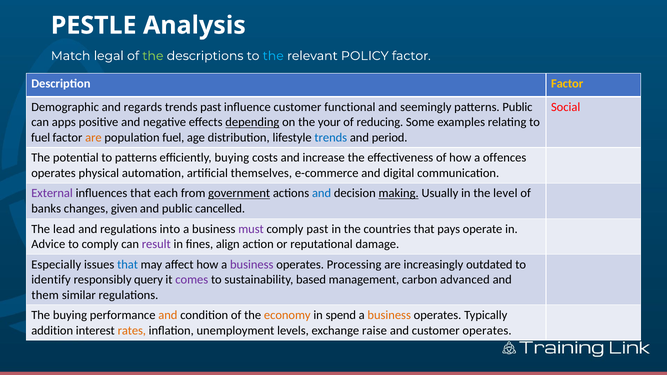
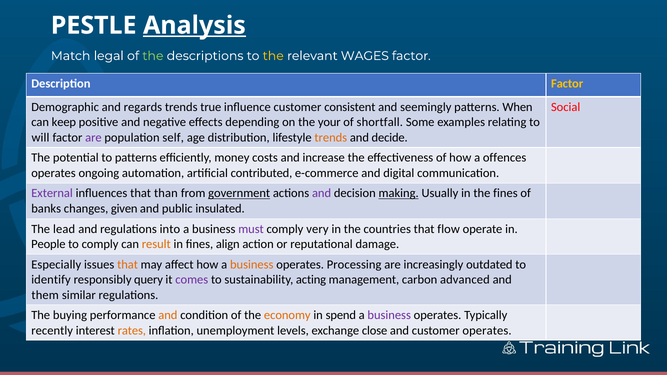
Analysis underline: none -> present
the at (273, 56) colour: light blue -> yellow
POLICY: POLICY -> WAGES
trends past: past -> true
functional: functional -> consistent
patterns Public: Public -> When
apps: apps -> keep
depending underline: present -> none
reducing: reducing -> shortfall
fuel at (41, 138): fuel -> will
are at (93, 138) colour: orange -> purple
population fuel: fuel -> self
trends at (331, 138) colour: blue -> orange
period: period -> decide
efficiently buying: buying -> money
physical: physical -> ongoing
themselves: themselves -> contributed
each: each -> than
and at (322, 193) colour: blue -> purple
the level: level -> fines
cancelled: cancelled -> insulated
comply past: past -> very
pays: pays -> flow
Advice: Advice -> People
result colour: purple -> orange
that at (128, 265) colour: blue -> orange
business at (252, 265) colour: purple -> orange
based: based -> acting
business at (389, 315) colour: orange -> purple
addition: addition -> recently
raise: raise -> close
